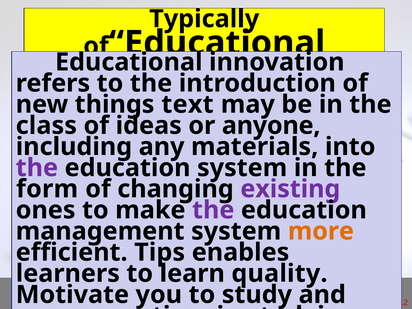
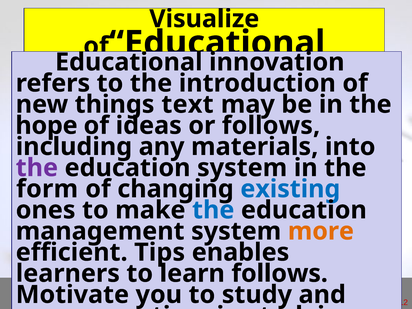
Typically: Typically -> Visualize
class: class -> hope
or anyone: anyone -> follows
existing colour: purple -> blue
the at (213, 210) colour: purple -> blue
learn quality: quality -> follows
